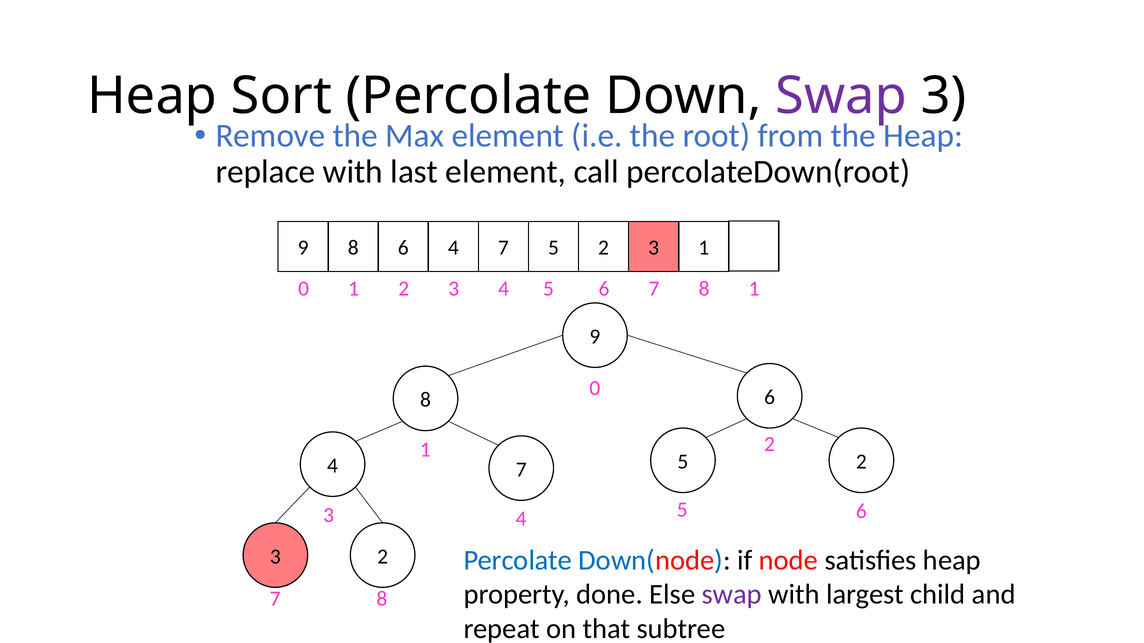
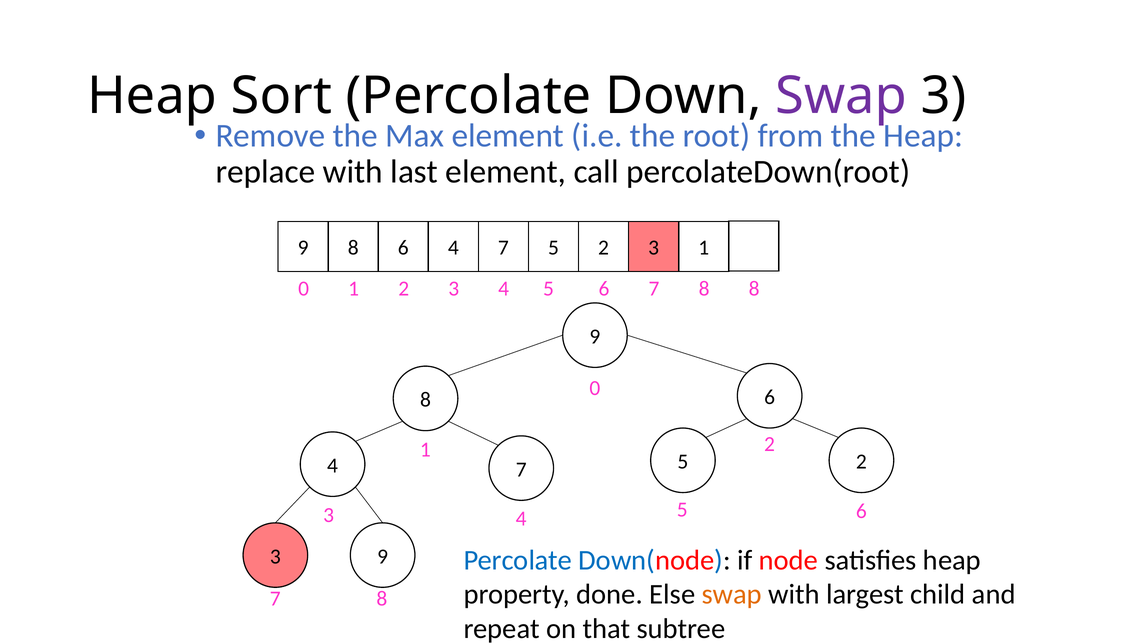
8 1: 1 -> 8
3 2: 2 -> 9
swap at (732, 595) colour: purple -> orange
